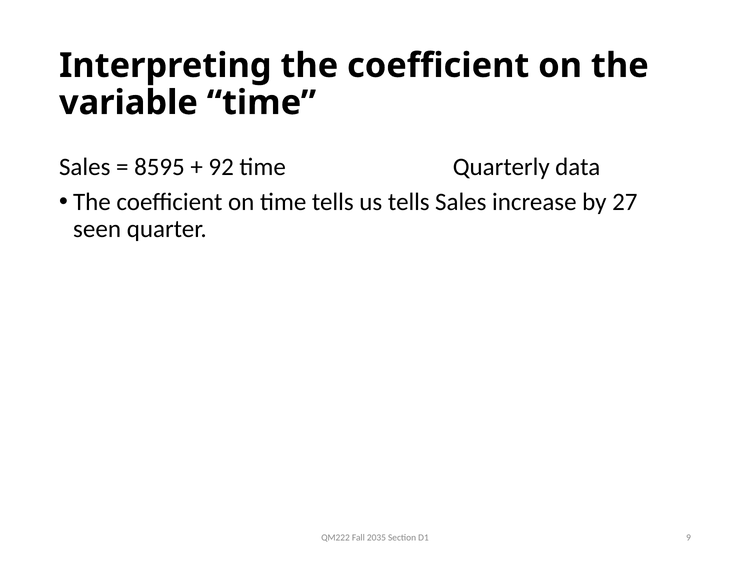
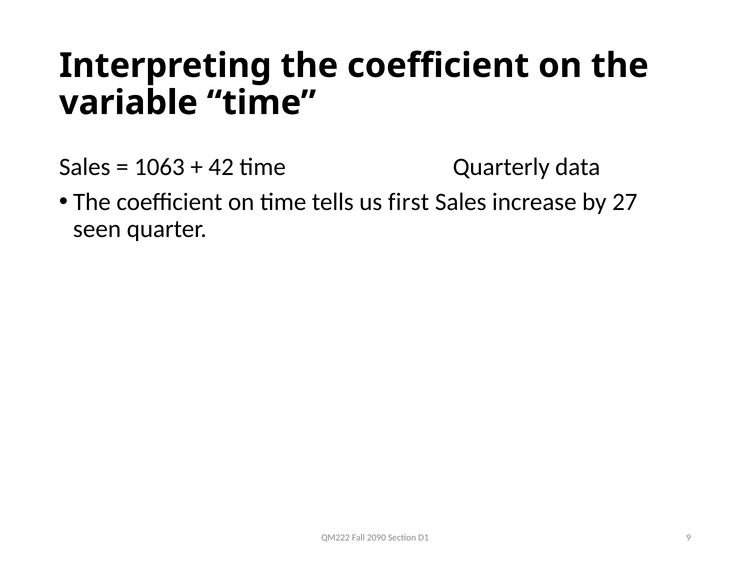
8595: 8595 -> 1063
92: 92 -> 42
us tells: tells -> first
2035: 2035 -> 2090
